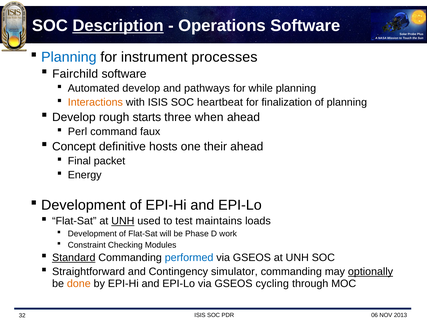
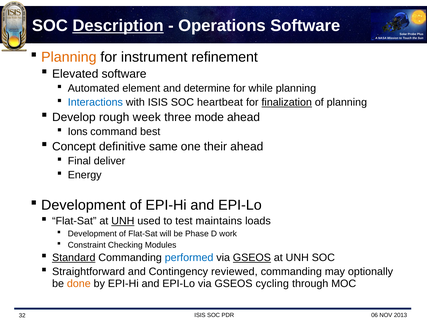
Planning at (69, 57) colour: blue -> orange
processes: processes -> refinement
Fairchild: Fairchild -> Elevated
Automated develop: develop -> element
pathways: pathways -> determine
Interactions colour: orange -> blue
finalization underline: none -> present
starts: starts -> week
when: when -> mode
Perl: Perl -> Ions
faux: faux -> best
hosts: hosts -> same
packet: packet -> deliver
GSEOS at (252, 257) underline: none -> present
simulator: simulator -> reviewed
optionally underline: present -> none
